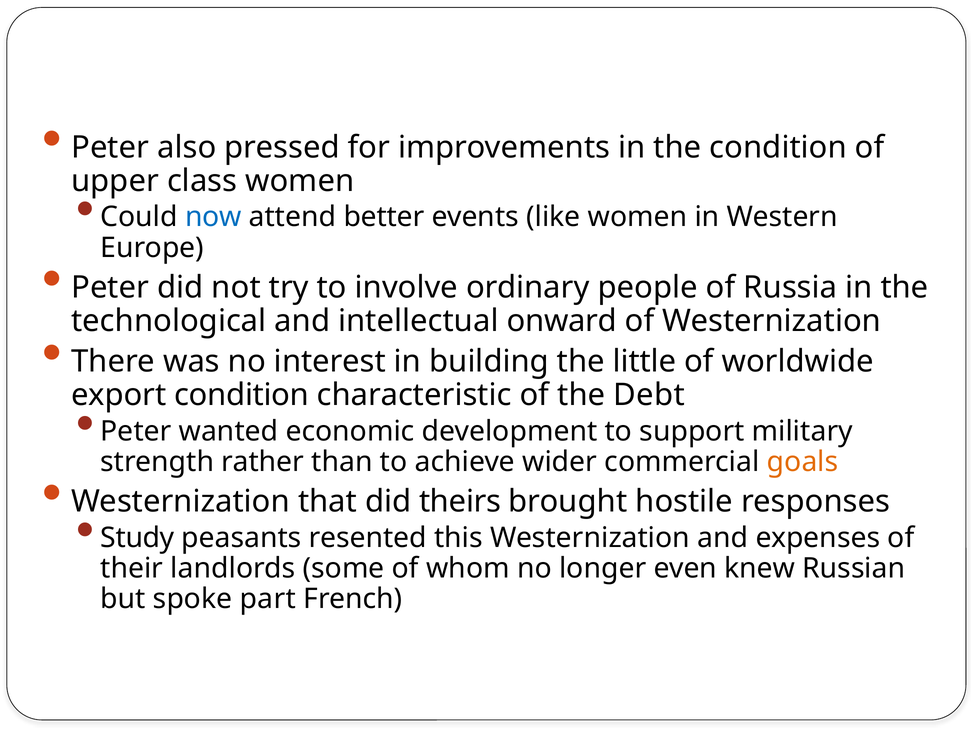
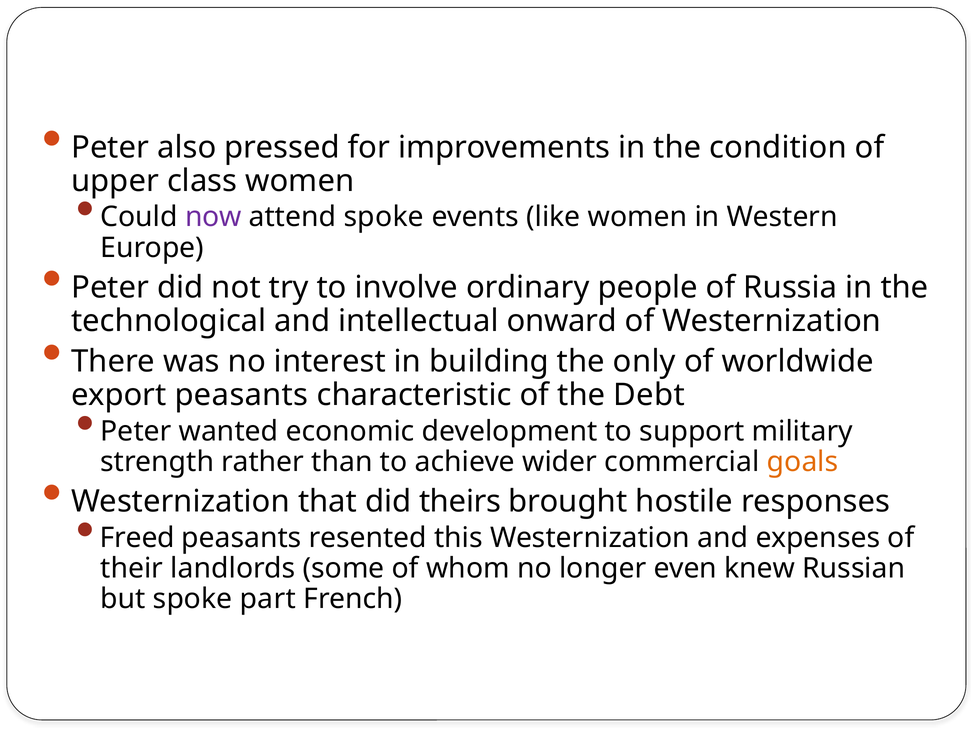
now colour: blue -> purple
attend better: better -> spoke
little: little -> only
export condition: condition -> peasants
Study: Study -> Freed
